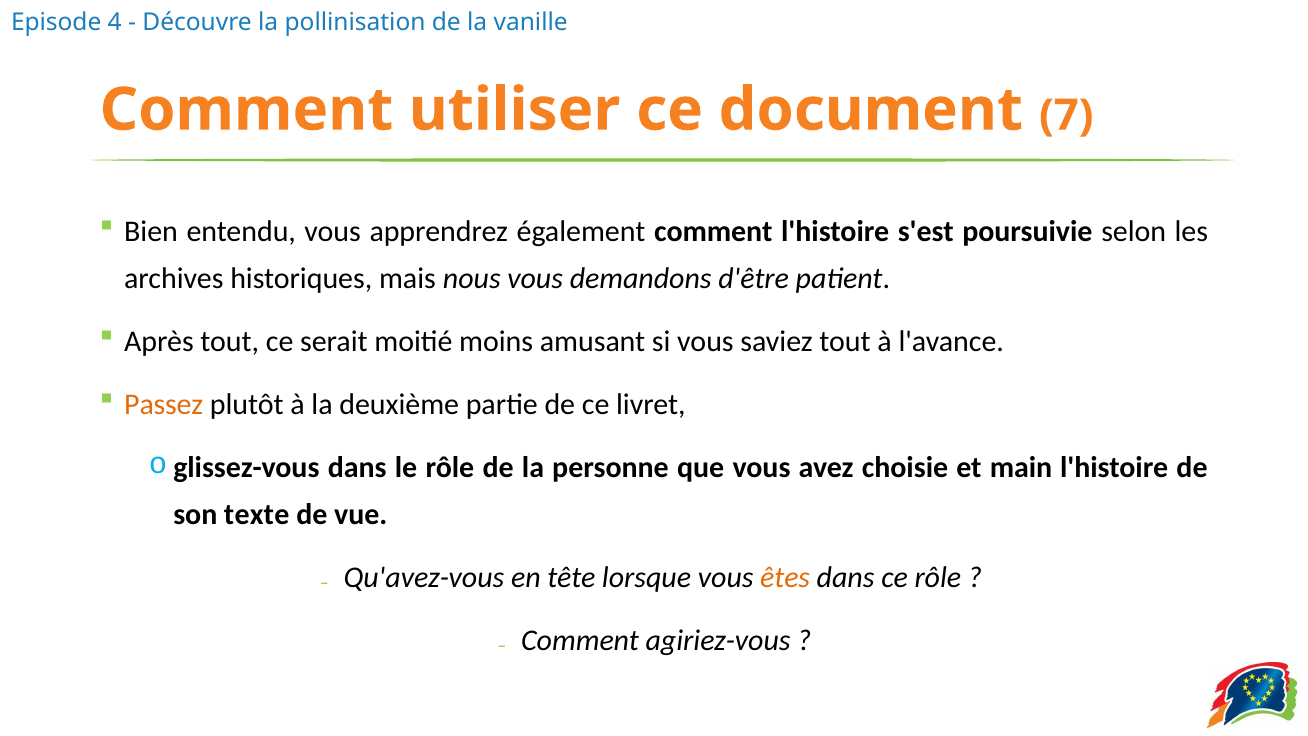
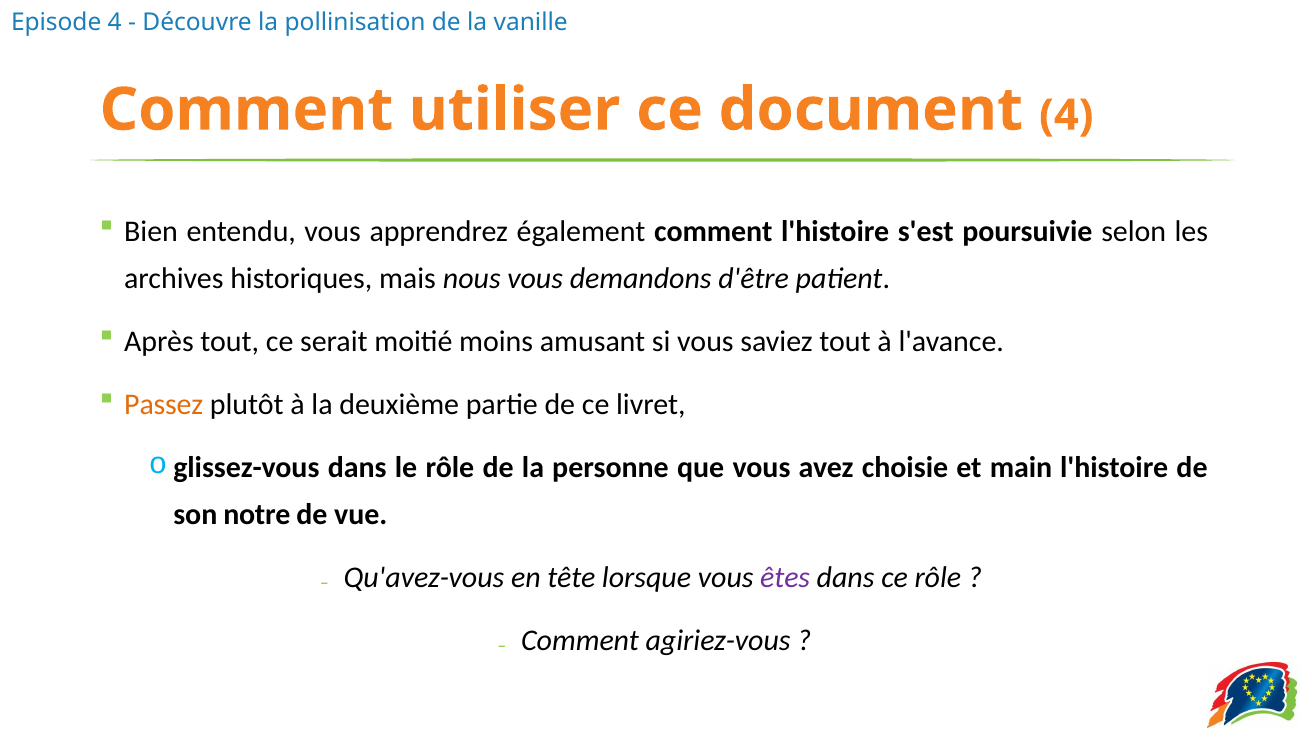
document 7: 7 -> 4
texte: texte -> notre
êtes colour: orange -> purple
